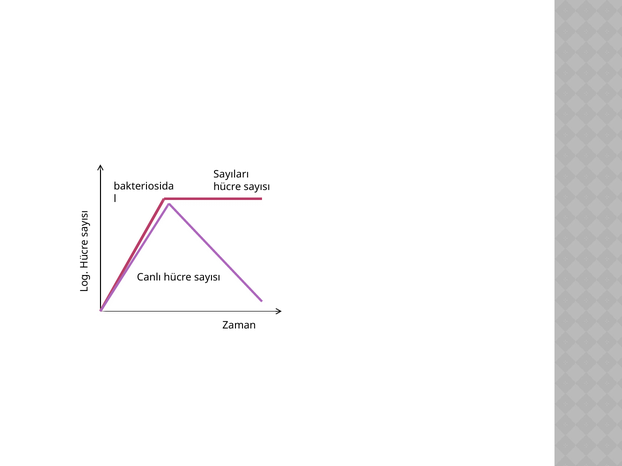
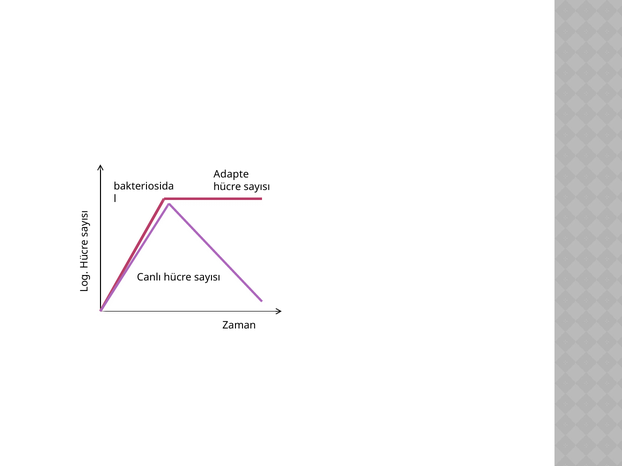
Sayıları: Sayıları -> Adapte
